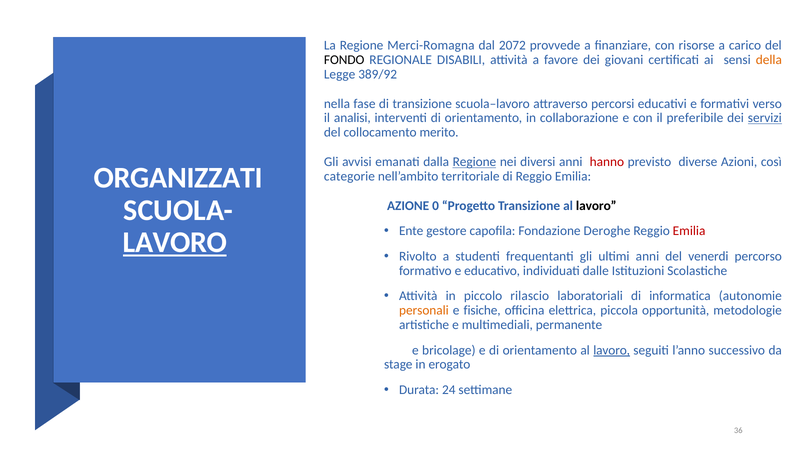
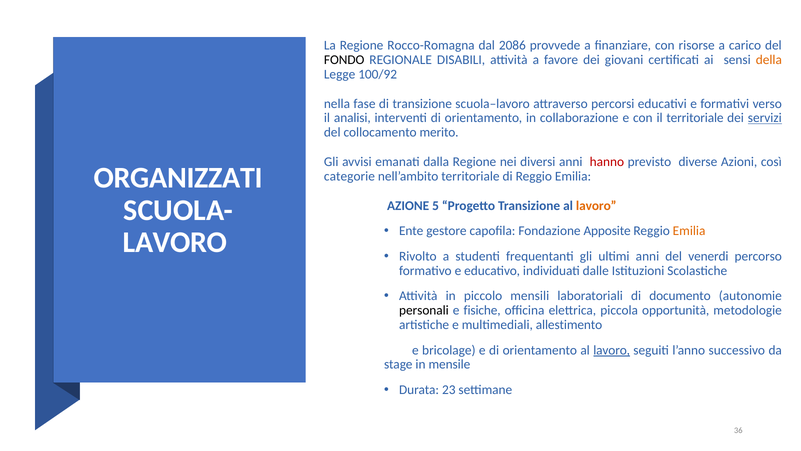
Merci-Romagna: Merci-Romagna -> Rocco-Romagna
2072: 2072 -> 2086
389/92: 389/92 -> 100/92
il preferibile: preferibile -> territoriale
Regione at (474, 162) underline: present -> none
0: 0 -> 5
lavoro at (596, 206) colour: black -> orange
Deroghe: Deroghe -> Apposite
Emilia at (689, 231) colour: red -> orange
LAVORO at (175, 242) underline: present -> none
rilascio: rilascio -> mensili
informatica: informatica -> documento
personali colour: orange -> black
permanente: permanente -> allestimento
erogato: erogato -> mensile
24: 24 -> 23
